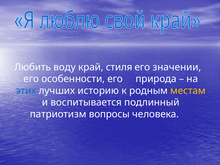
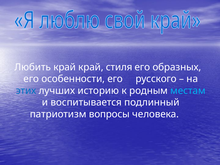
Любить воду: воду -> край
значении: значении -> образных
природа: природа -> русского
местам colour: yellow -> light blue
